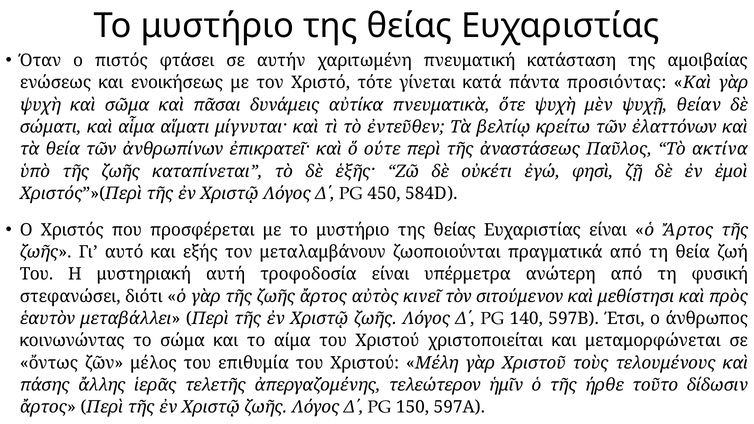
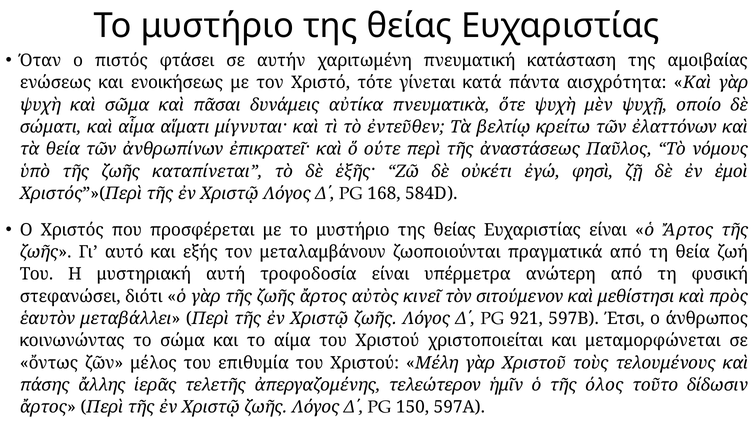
προσιόντας: προσιόντας -> αισχρότητα
θείαν: θείαν -> οποίο
ακτίνα: ακτίνα -> νόμους
450: 450 -> 168
140: 140 -> 921
ήρθε: ήρθε -> όλος
